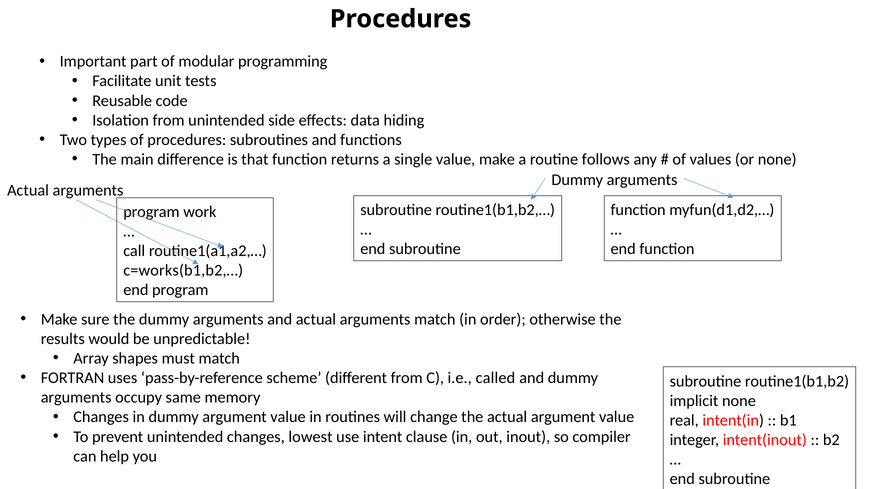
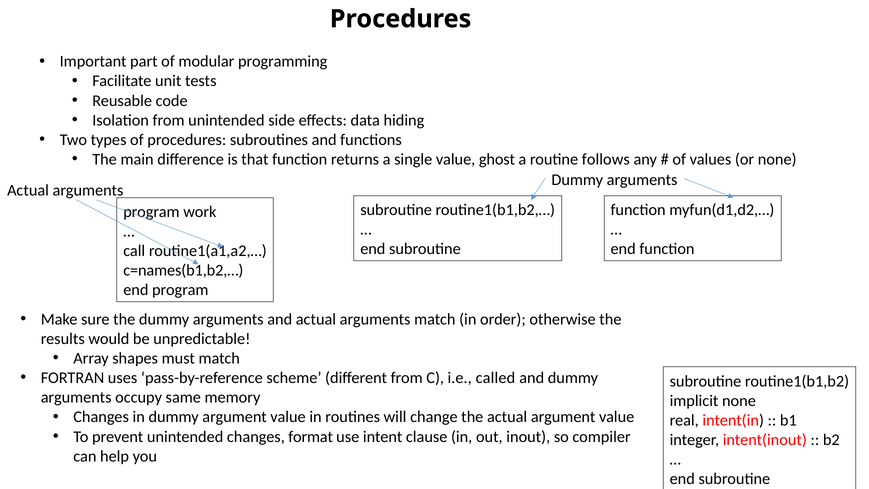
value make: make -> ghost
c=works(b1,b2,…: c=works(b1,b2,… -> c=names(b1,b2,…
lowest: lowest -> format
